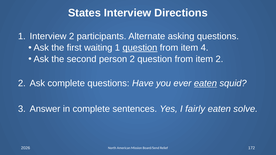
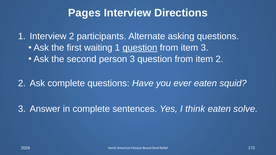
States: States -> Pages
item 4: 4 -> 3
person 2: 2 -> 3
eaten at (205, 83) underline: present -> none
fairly: fairly -> think
